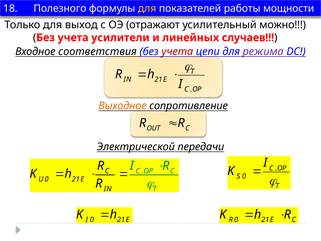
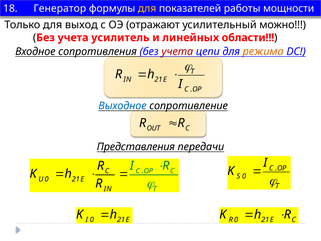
Полезного: Полезного -> Генератор
усилители: усилители -> усилитель
случаев: случаев -> области
соответствия: соответствия -> сопротивления
режима colour: purple -> orange
Выходное colour: orange -> blue
Электрической: Электрической -> Представления
